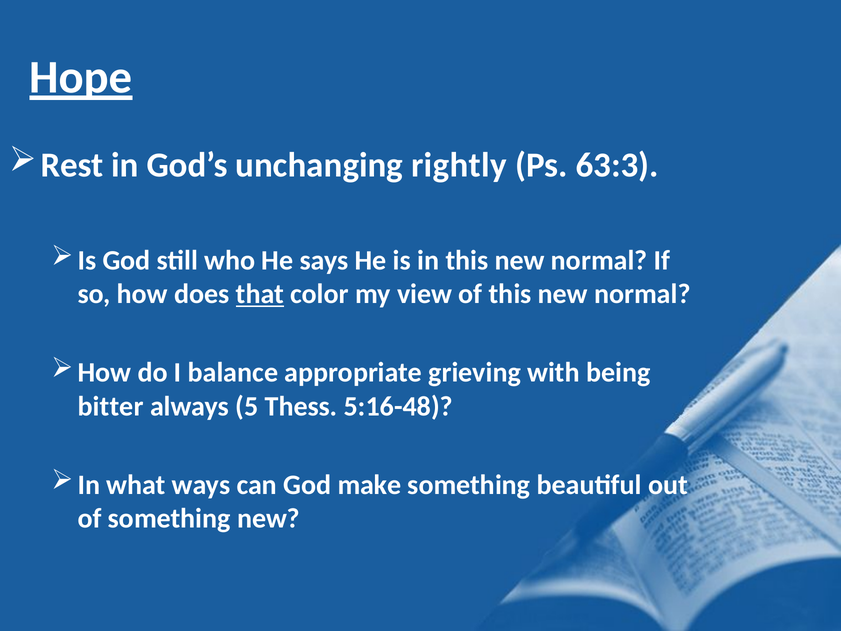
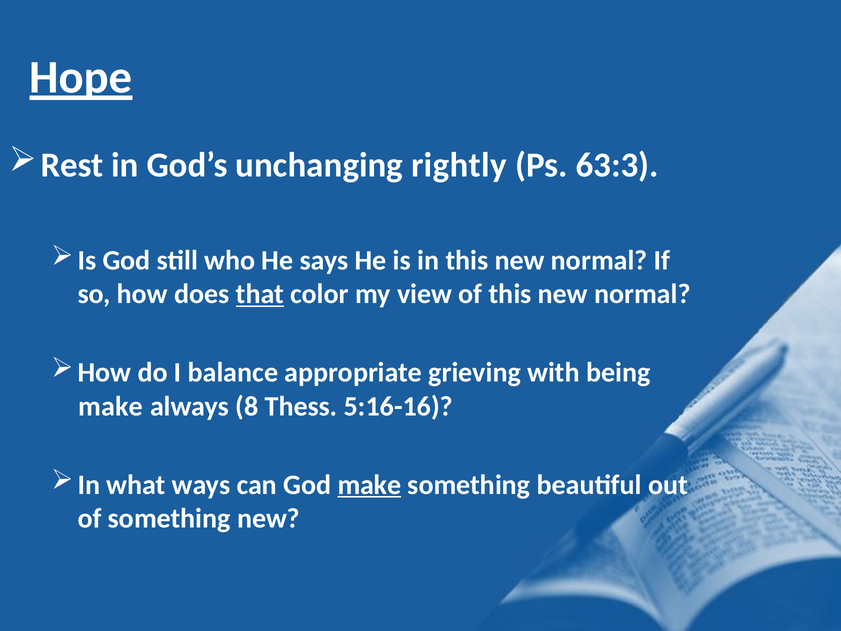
bitter at (111, 406): bitter -> make
5: 5 -> 8
5:16-48: 5:16-48 -> 5:16-16
make at (369, 485) underline: none -> present
